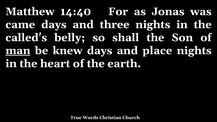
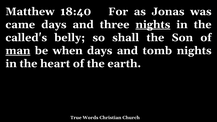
14:40: 14:40 -> 18:40
nights at (153, 25) underline: none -> present
knew: knew -> when
place: place -> tomb
